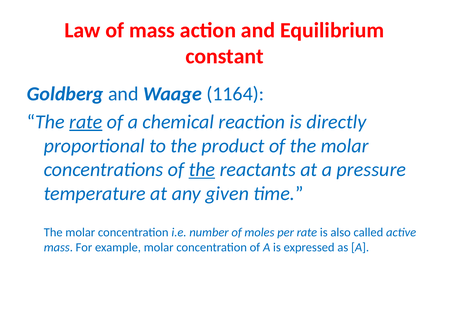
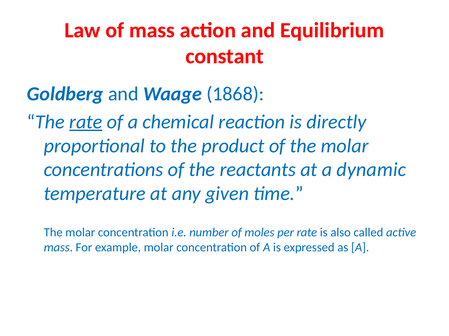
1164: 1164 -> 1868
the at (202, 170) underline: present -> none
pressure: pressure -> dynamic
